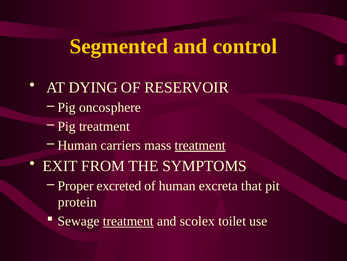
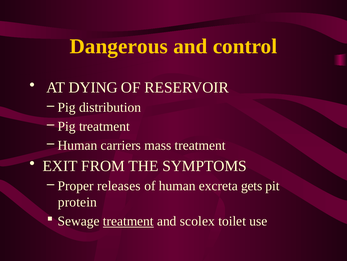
Segmented: Segmented -> Dangerous
oncosphere: oncosphere -> distribution
treatment at (200, 145) underline: present -> none
excreted: excreted -> releases
that: that -> gets
